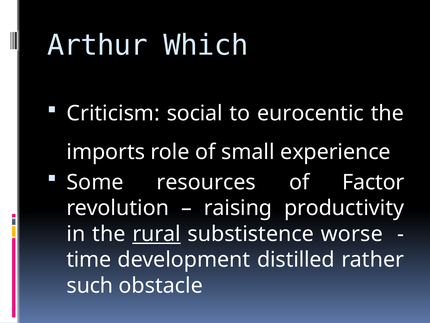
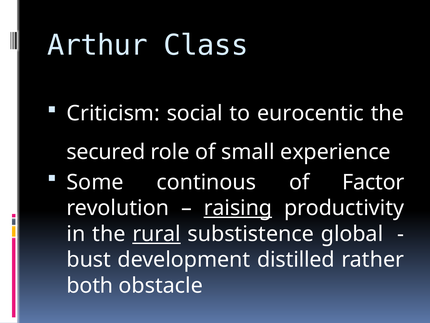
Which: Which -> Class
imports: imports -> secured
resources: resources -> continous
raising underline: none -> present
worse: worse -> global
time: time -> bust
such: such -> both
